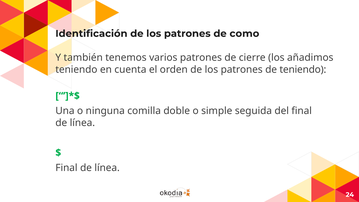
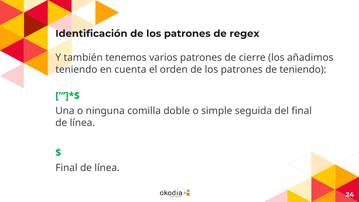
como: como -> regex
